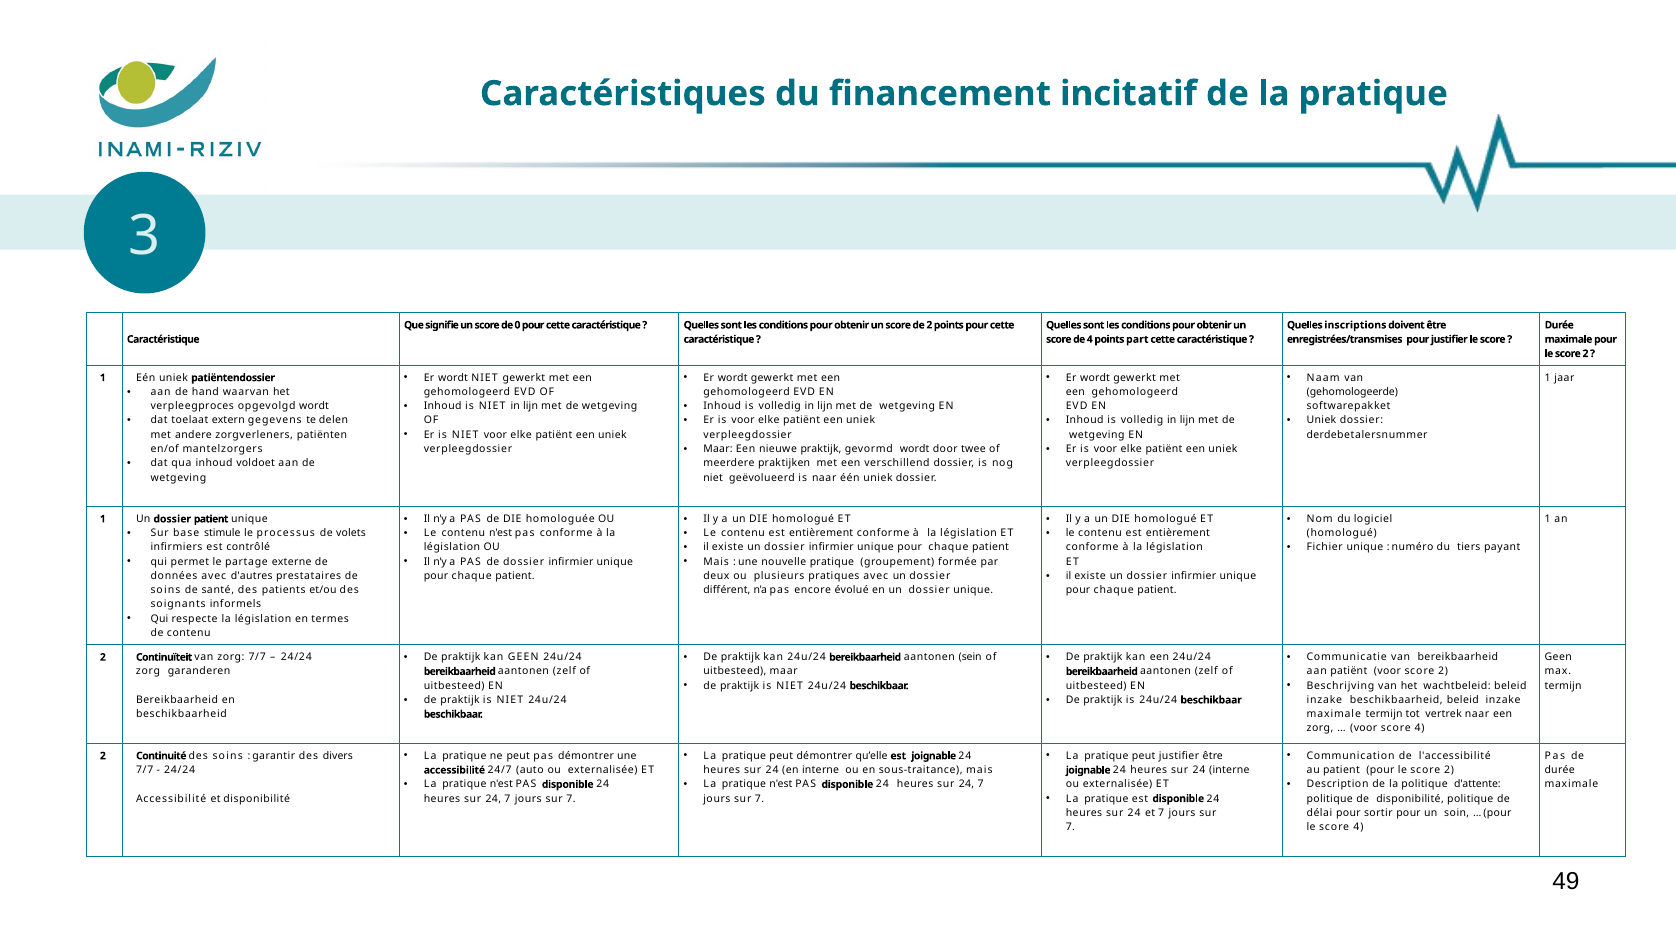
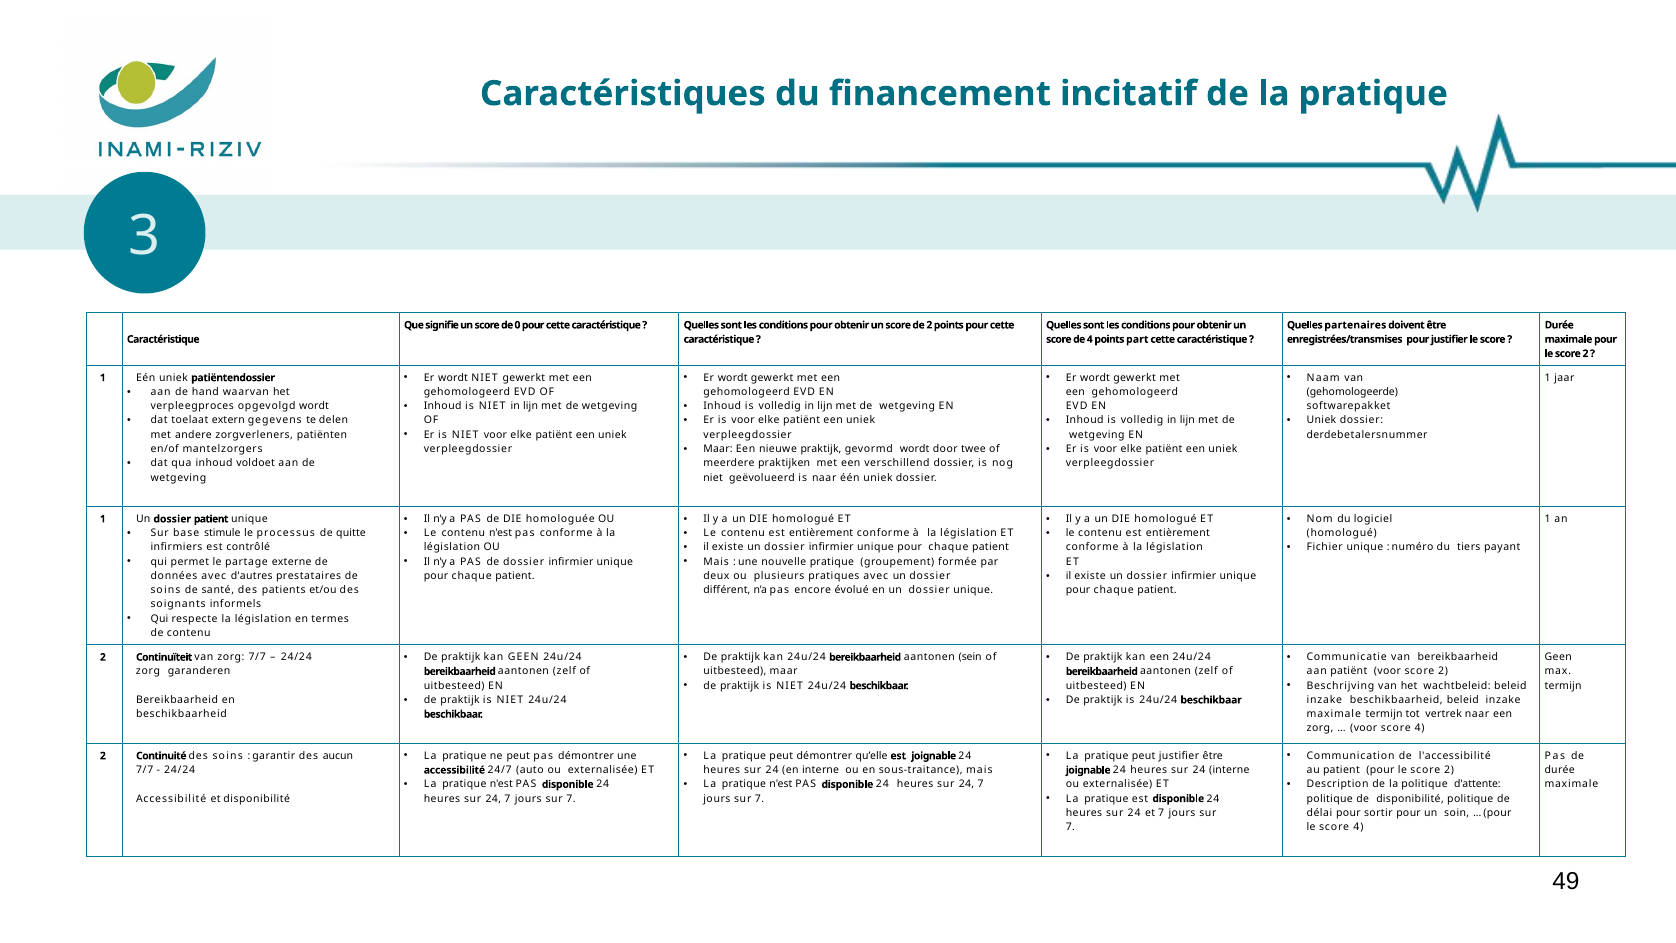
inscriptions: inscriptions -> partenaires
volets: volets -> quitte
divers: divers -> aucun
